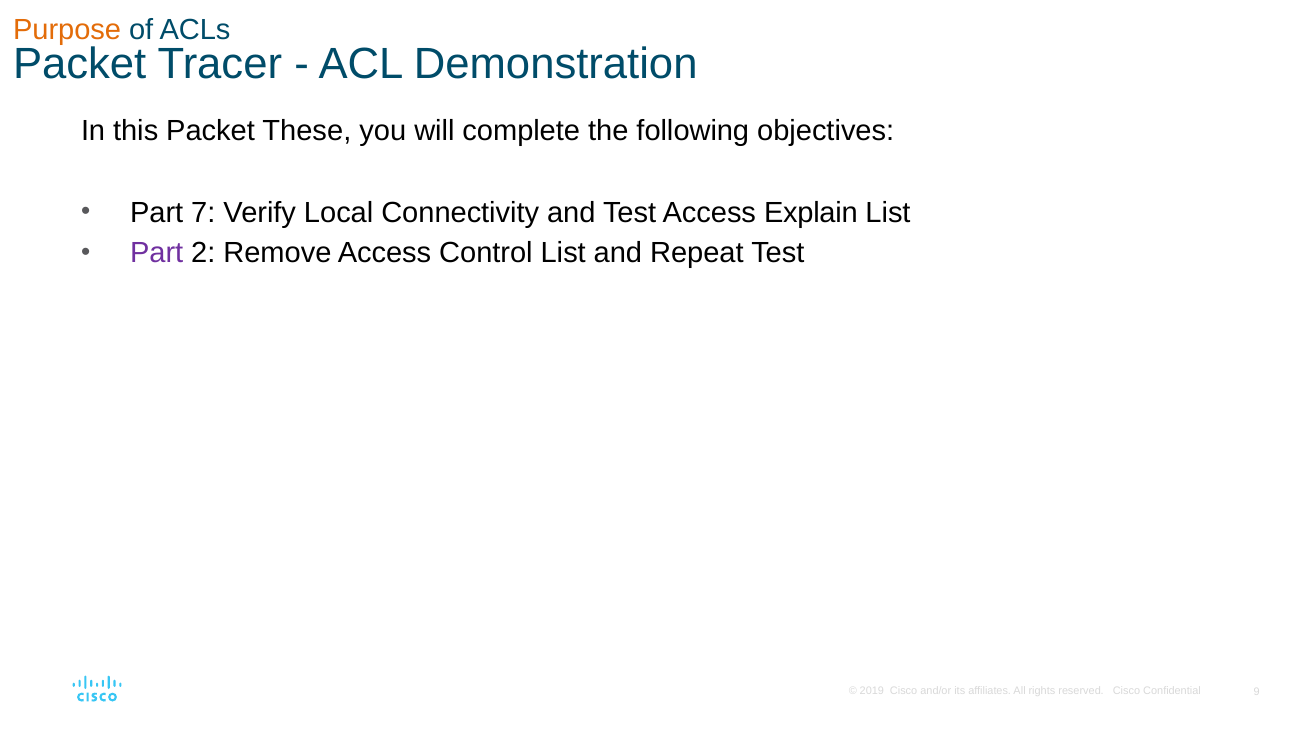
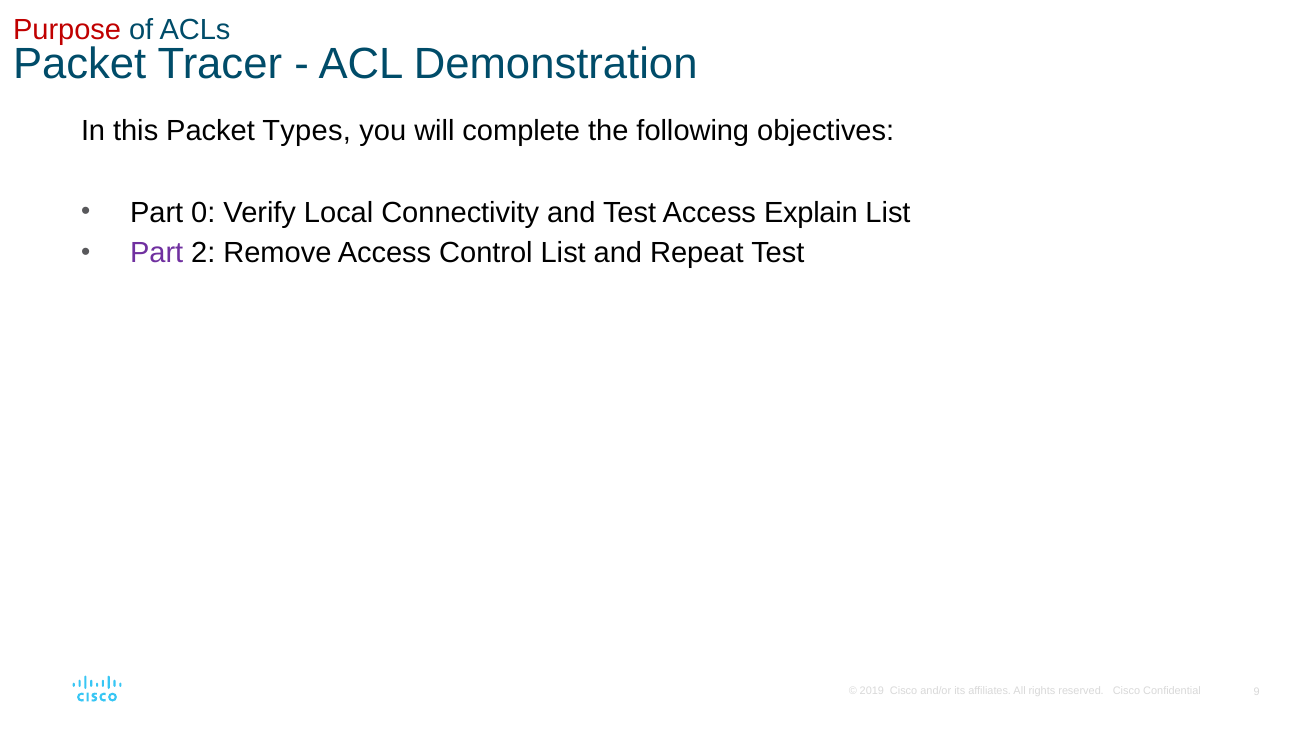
Purpose colour: orange -> red
These: These -> Types
7: 7 -> 0
